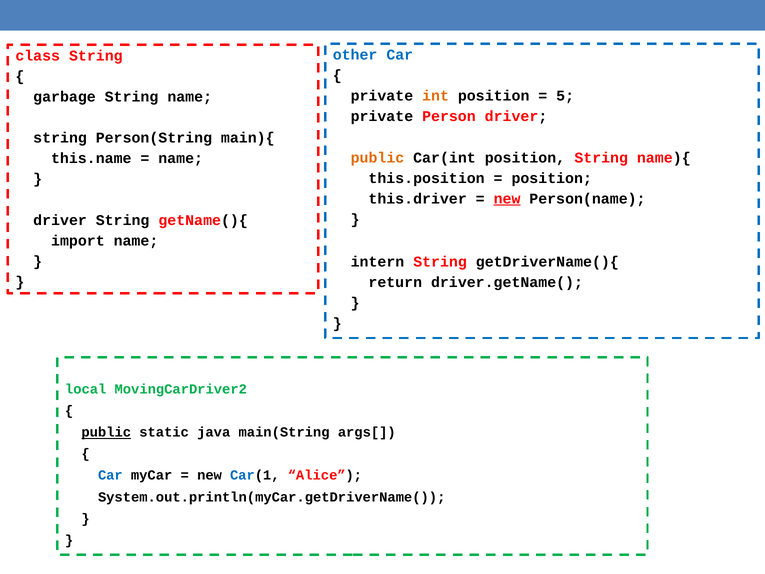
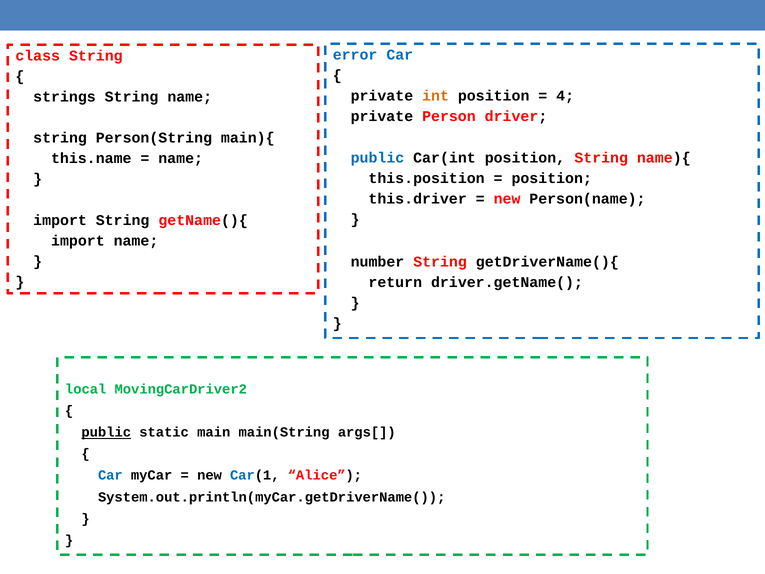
other: other -> error
5: 5 -> 4
garbage: garbage -> strings
public at (377, 158) colour: orange -> blue
new at (507, 199) underline: present -> none
driver at (60, 220): driver -> import
intern: intern -> number
java: java -> main
